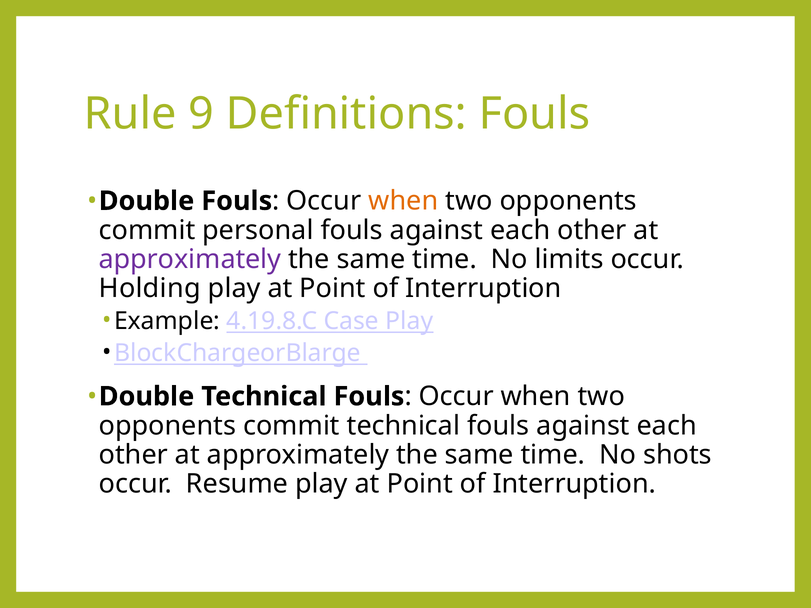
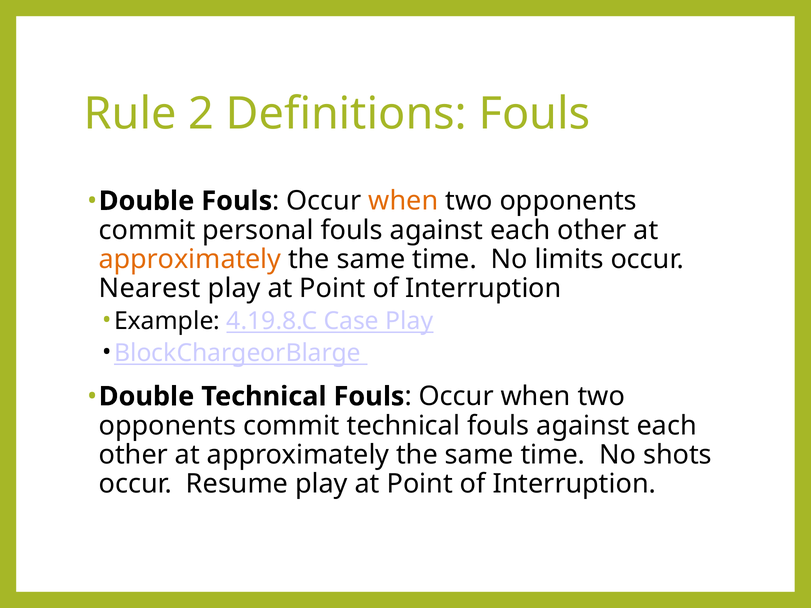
9: 9 -> 2
approximately at (190, 259) colour: purple -> orange
Holding: Holding -> Nearest
